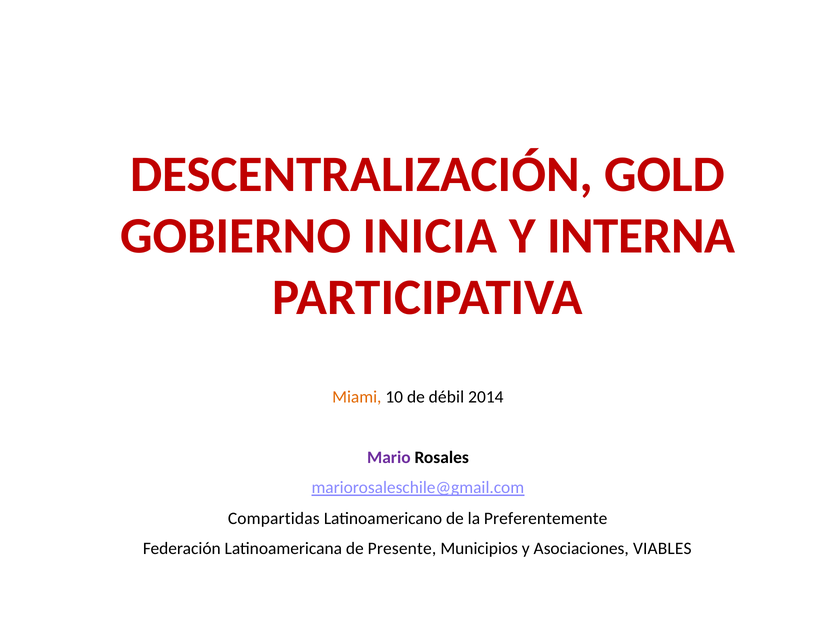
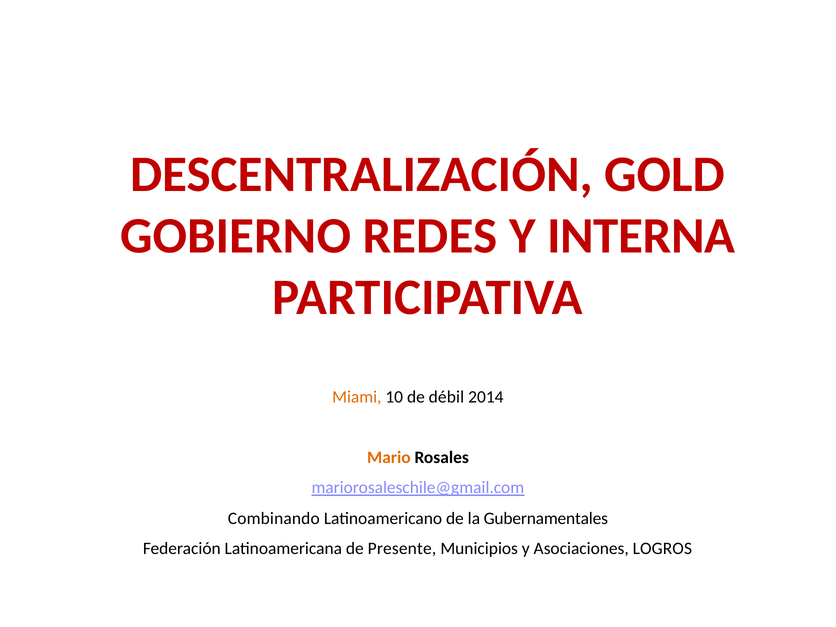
INICIA: INICIA -> REDES
Mario colour: purple -> orange
Compartidas: Compartidas -> Combinando
Preferentemente: Preferentemente -> Gubernamentales
VIABLES: VIABLES -> LOGROS
